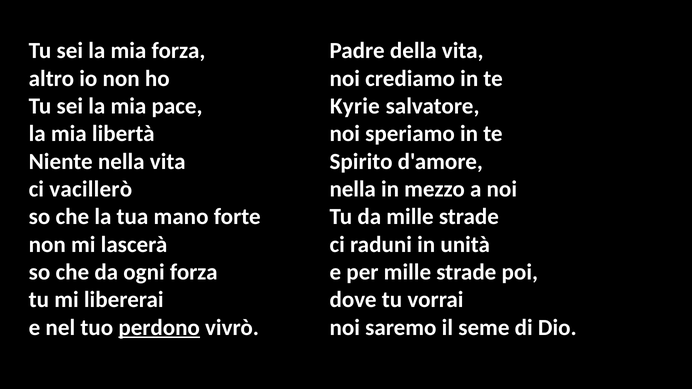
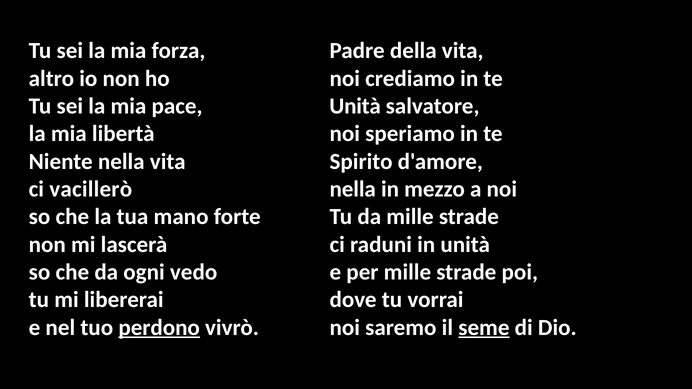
Kyrie at (355, 106): Kyrie -> Unità
ogni forza: forza -> vedo
seme underline: none -> present
